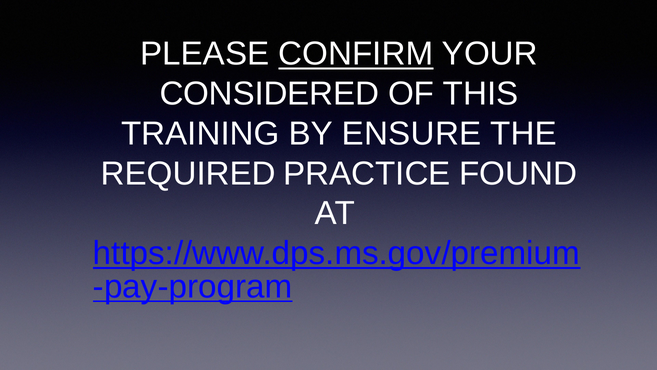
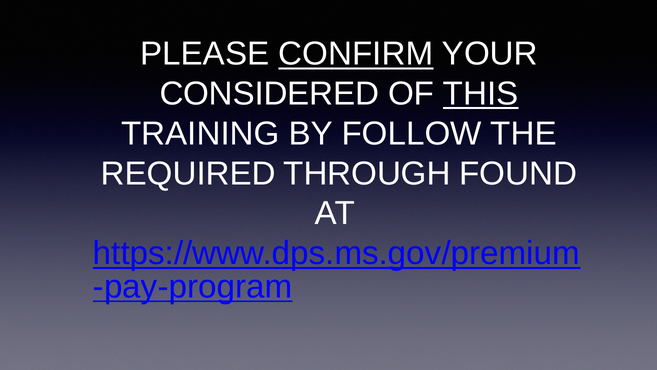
THIS underline: none -> present
ENSURE: ENSURE -> FOLLOW
PRACTICE: PRACTICE -> THROUGH
